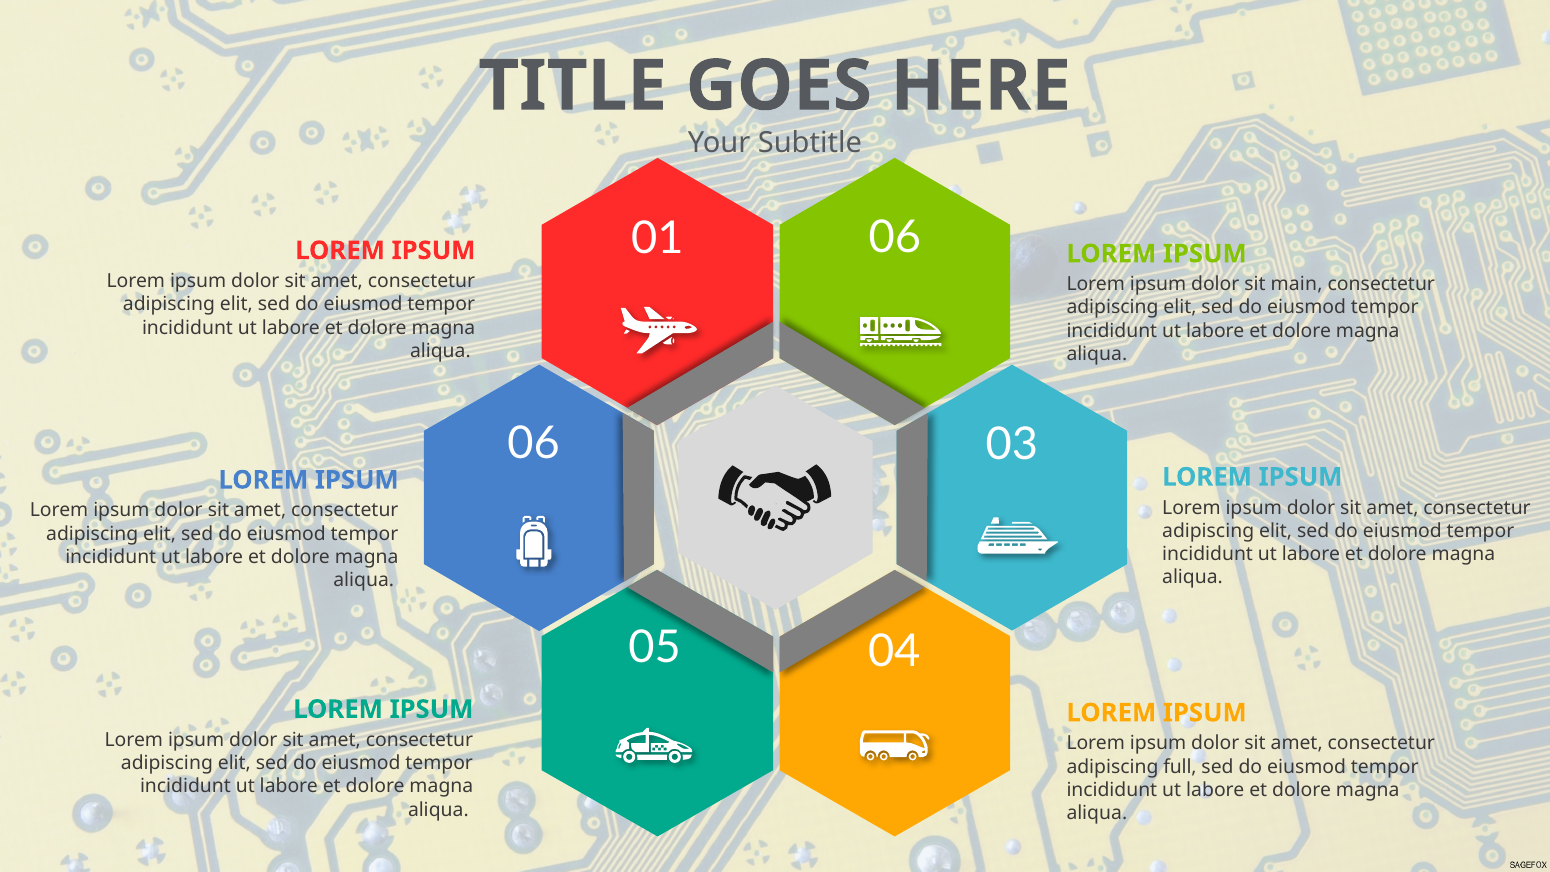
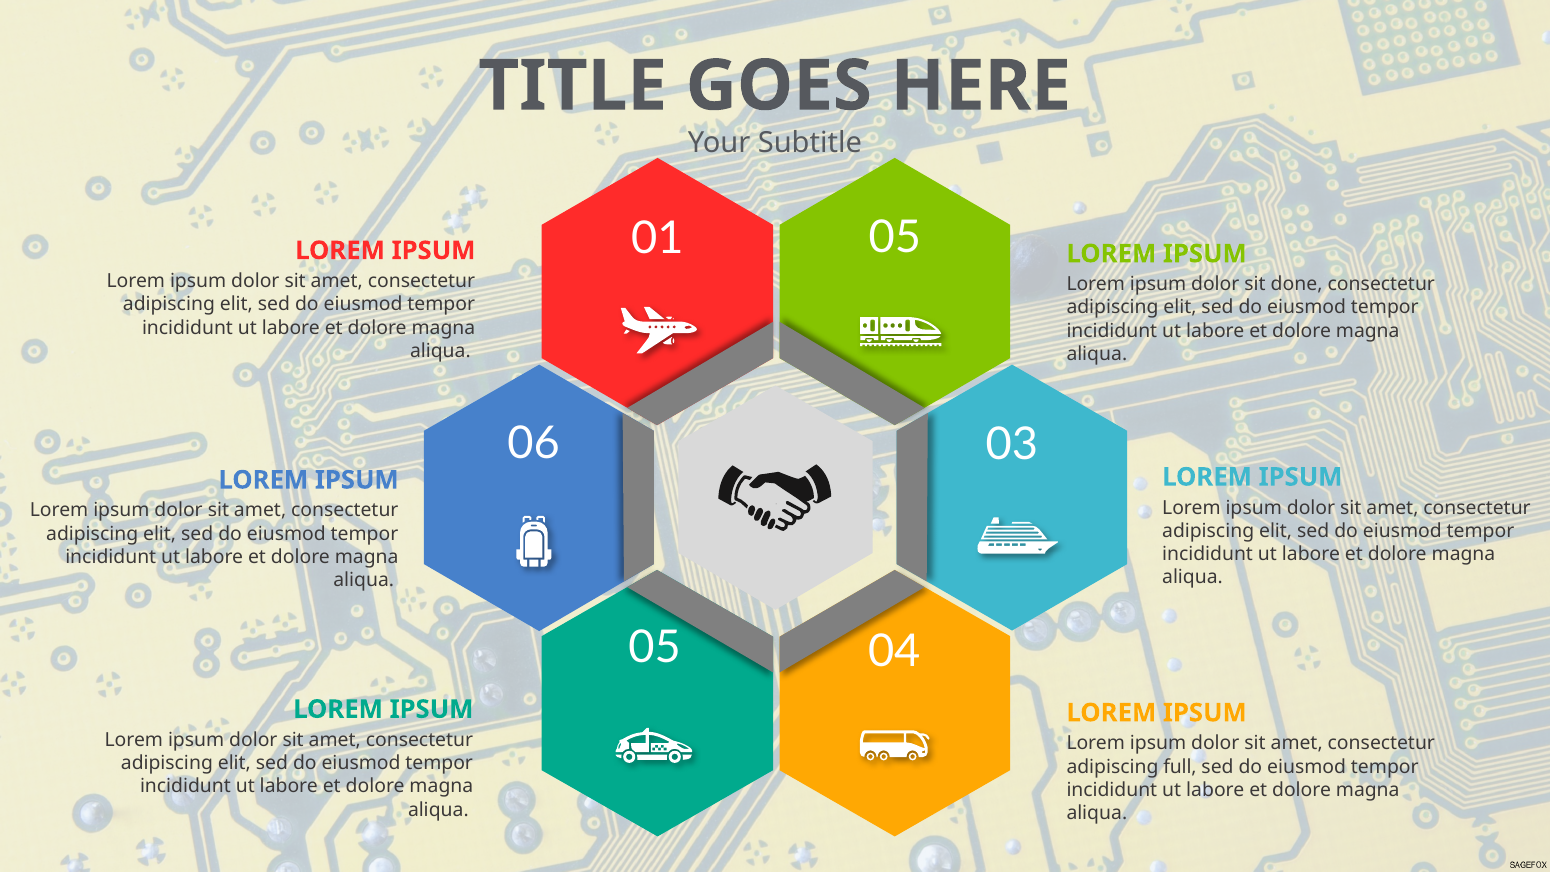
01 06: 06 -> 05
main: main -> done
